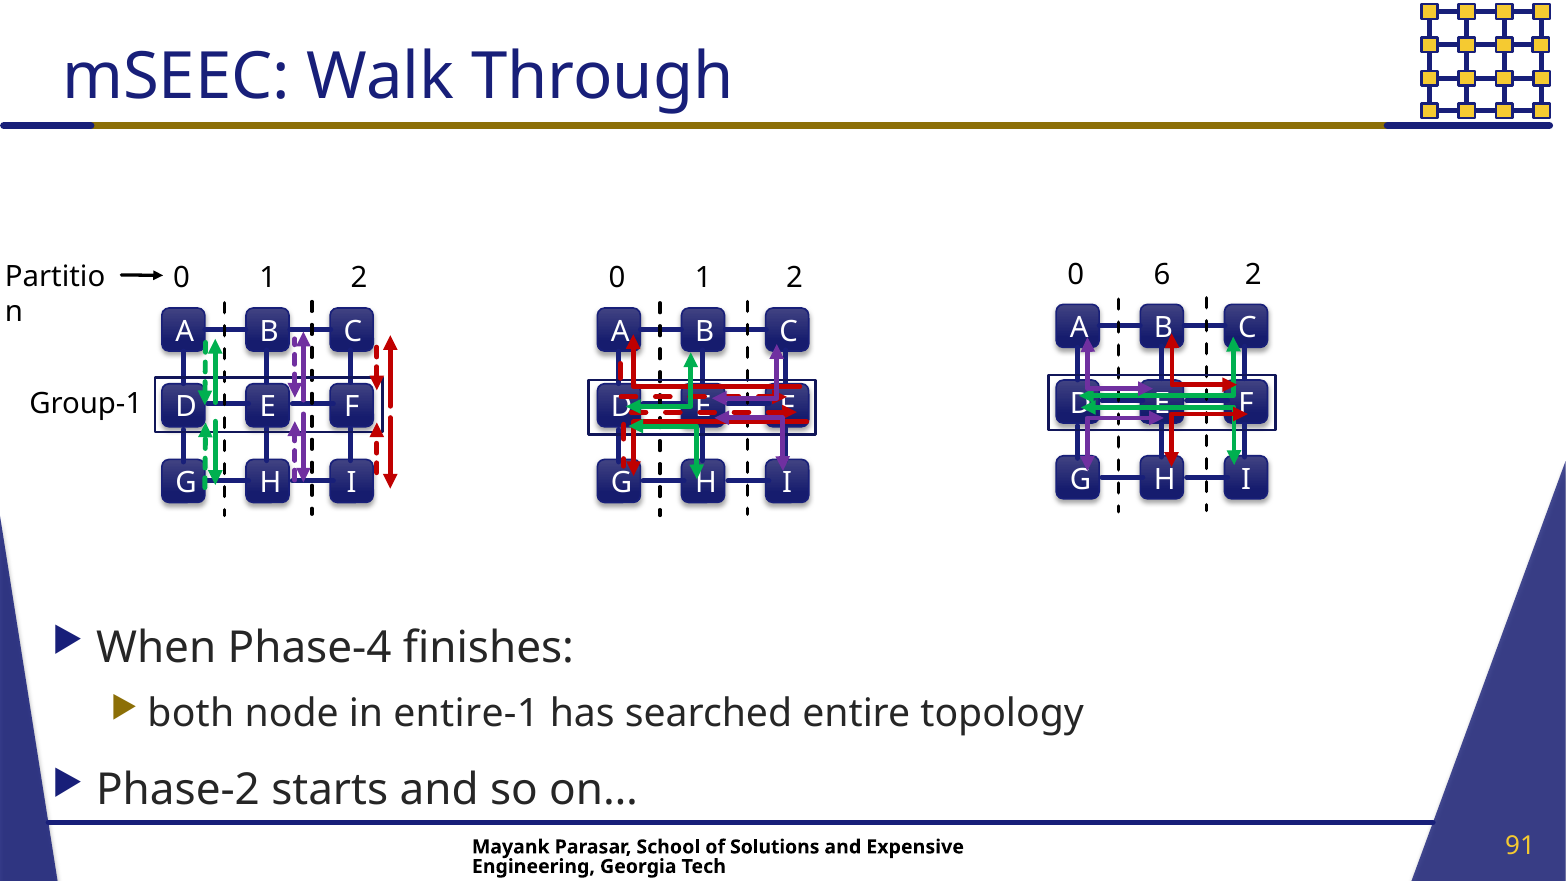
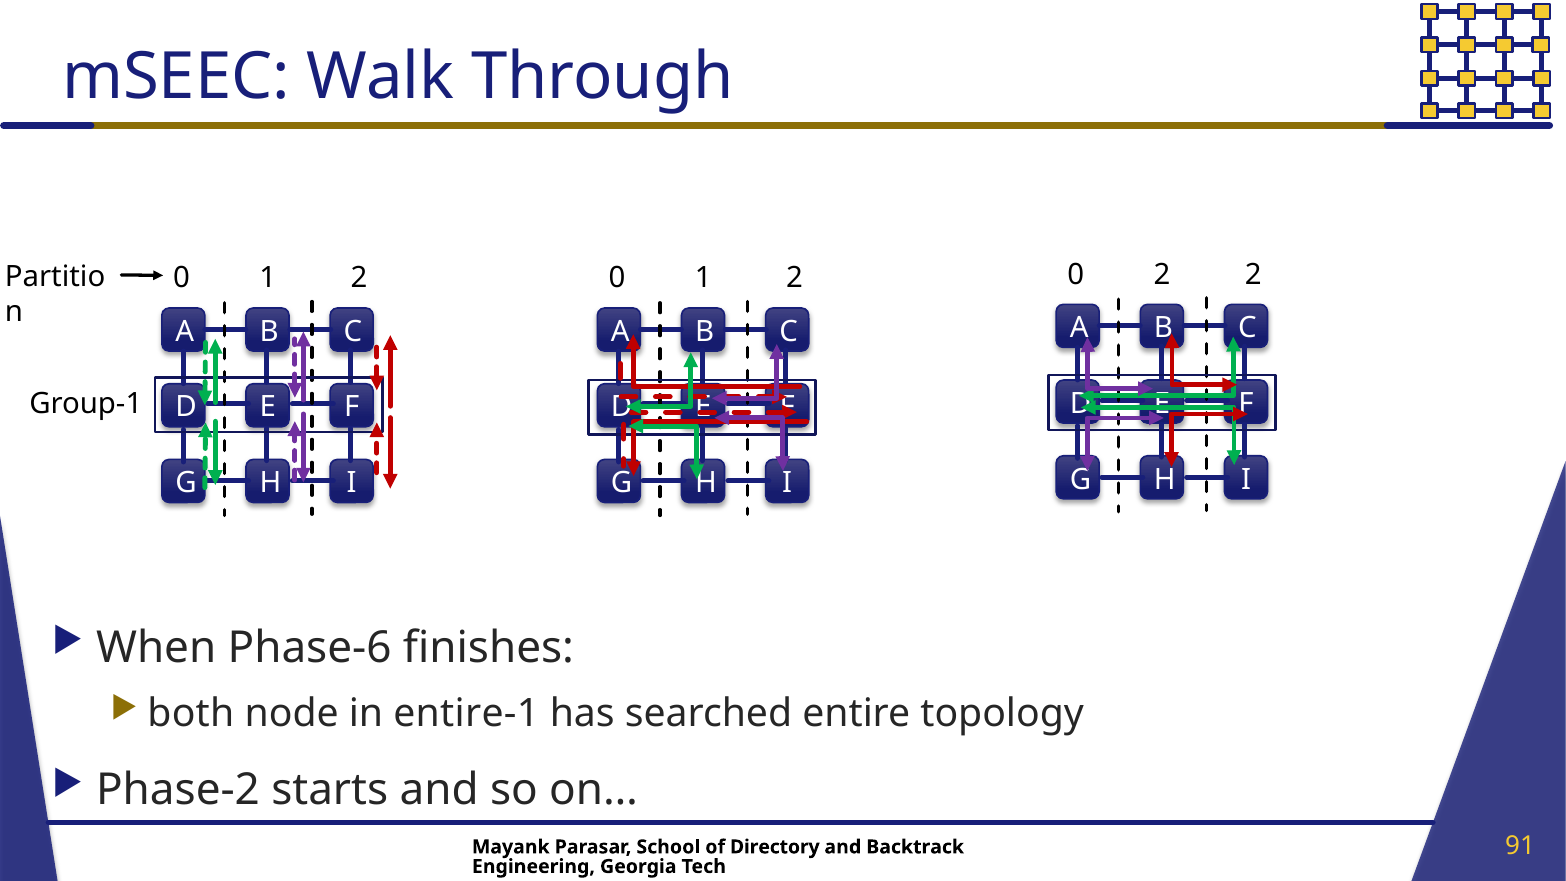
0 6: 6 -> 2
Phase-4: Phase-4 -> Phase-6
Solutions: Solutions -> Directory
Expensive: Expensive -> Backtrack
